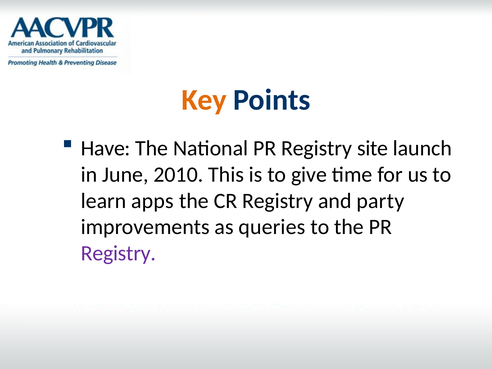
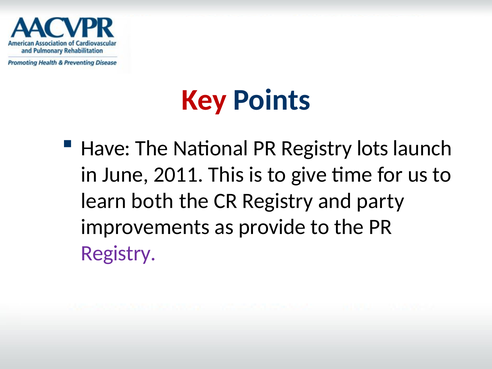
Key colour: orange -> red
site: site -> lots
2010: 2010 -> 2011
apps: apps -> both
queries: queries -> provide
